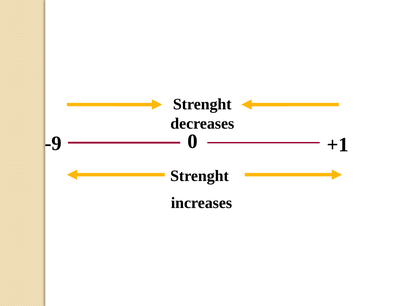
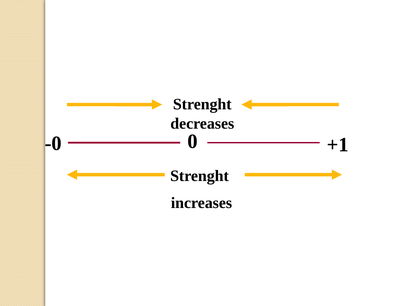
-9: -9 -> -0
